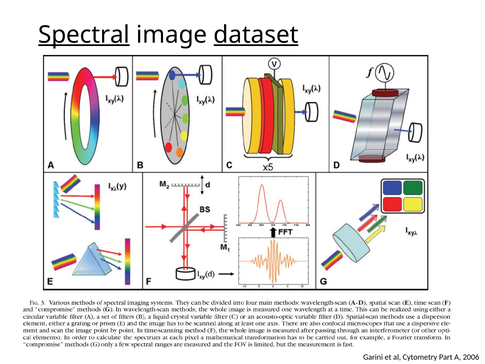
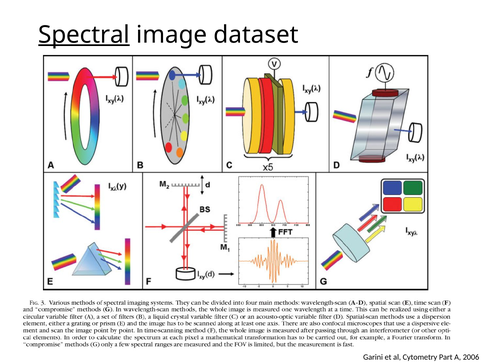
dataset underline: present -> none
